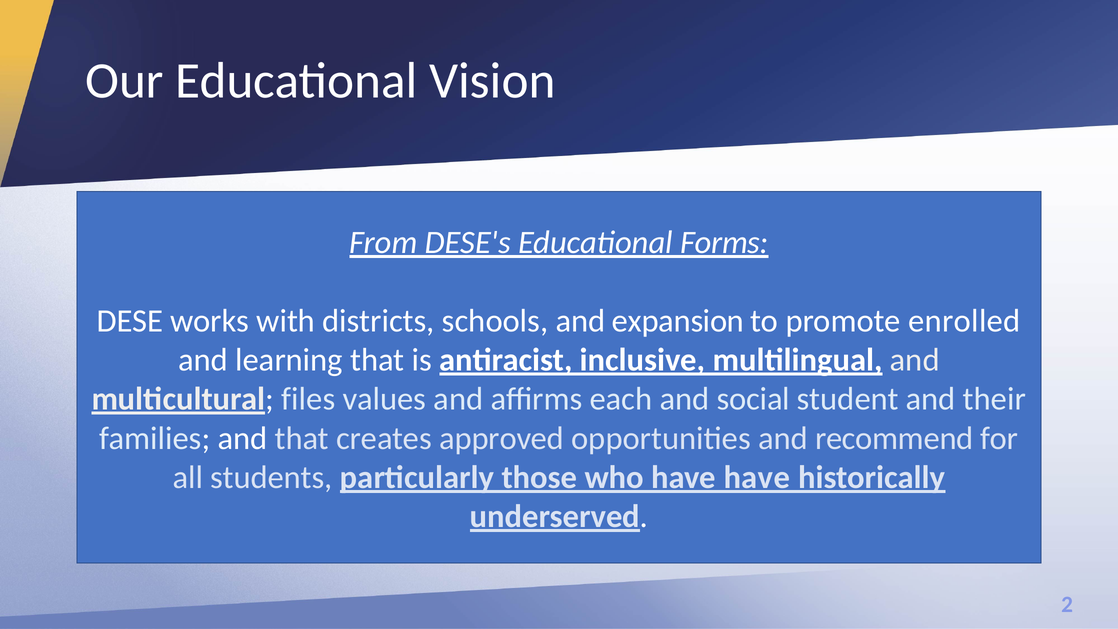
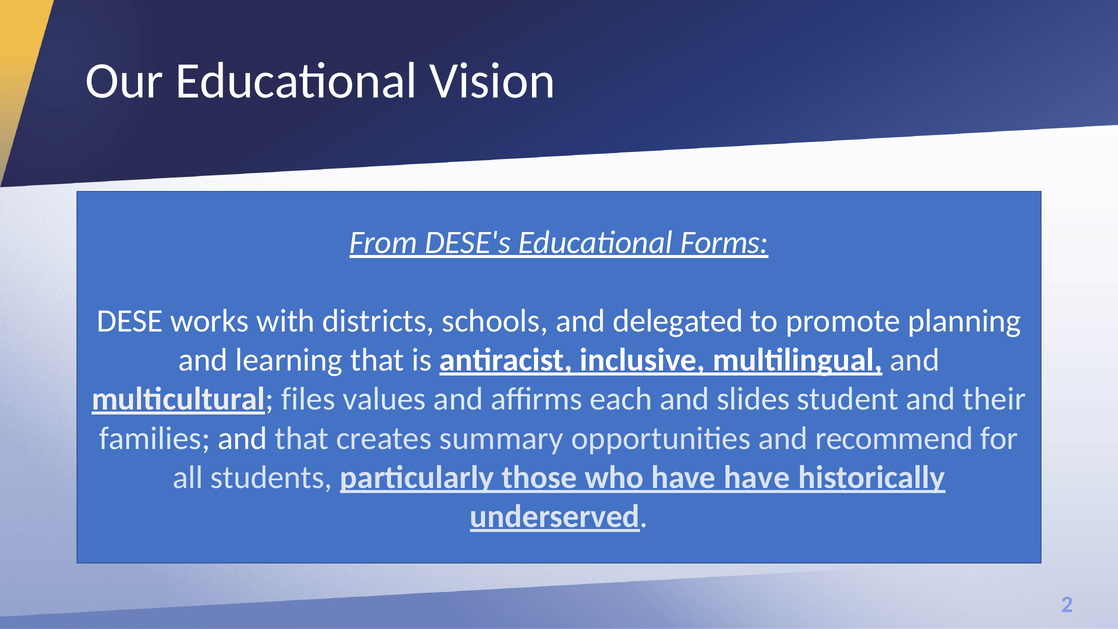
expansion: expansion -> delegated
enrolled: enrolled -> planning
social: social -> slides
approved: approved -> summary
